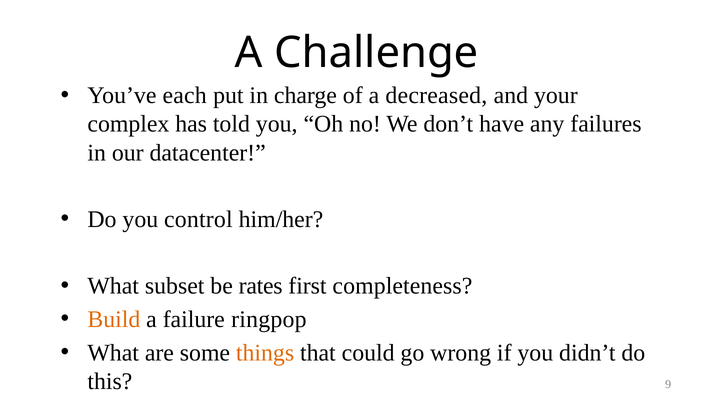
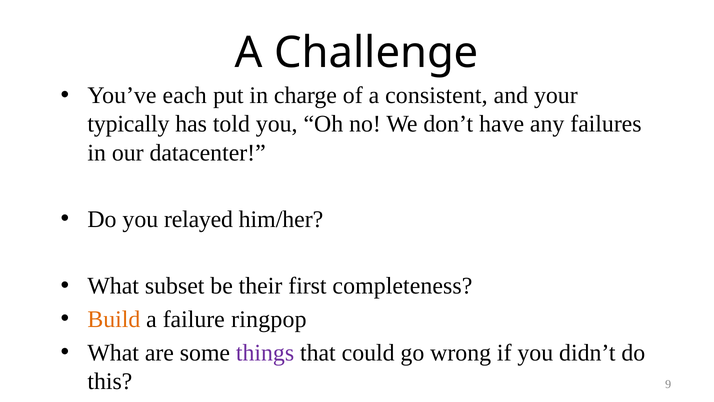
decreased: decreased -> consistent
complex: complex -> typically
control: control -> relayed
rates: rates -> their
things colour: orange -> purple
